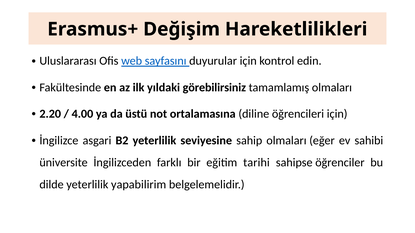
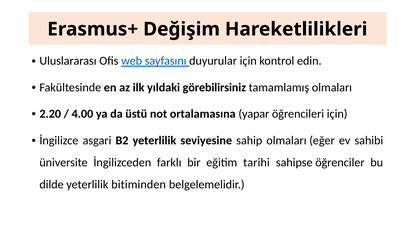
diline: diline -> yapar
yapabilirim: yapabilirim -> bitiminden
